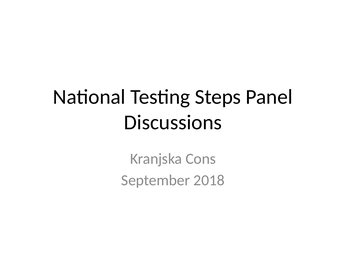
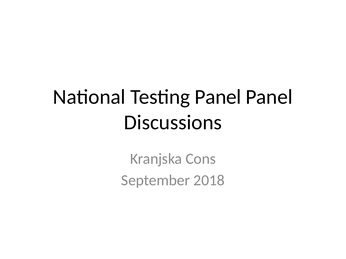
Testing Steps: Steps -> Panel
